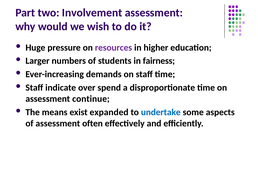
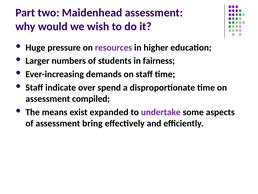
Involvement: Involvement -> Maidenhead
continue: continue -> compiled
undertake colour: blue -> purple
often: often -> bring
